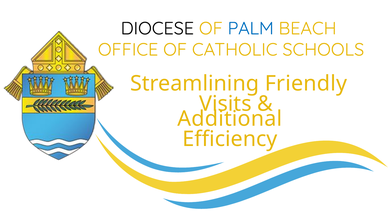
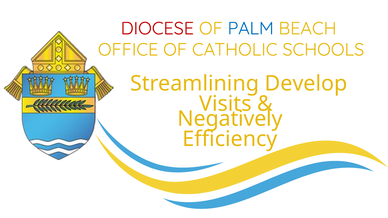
DIOCESE colour: black -> red
Friendly: Friendly -> Develop
Additional: Additional -> Negatively
